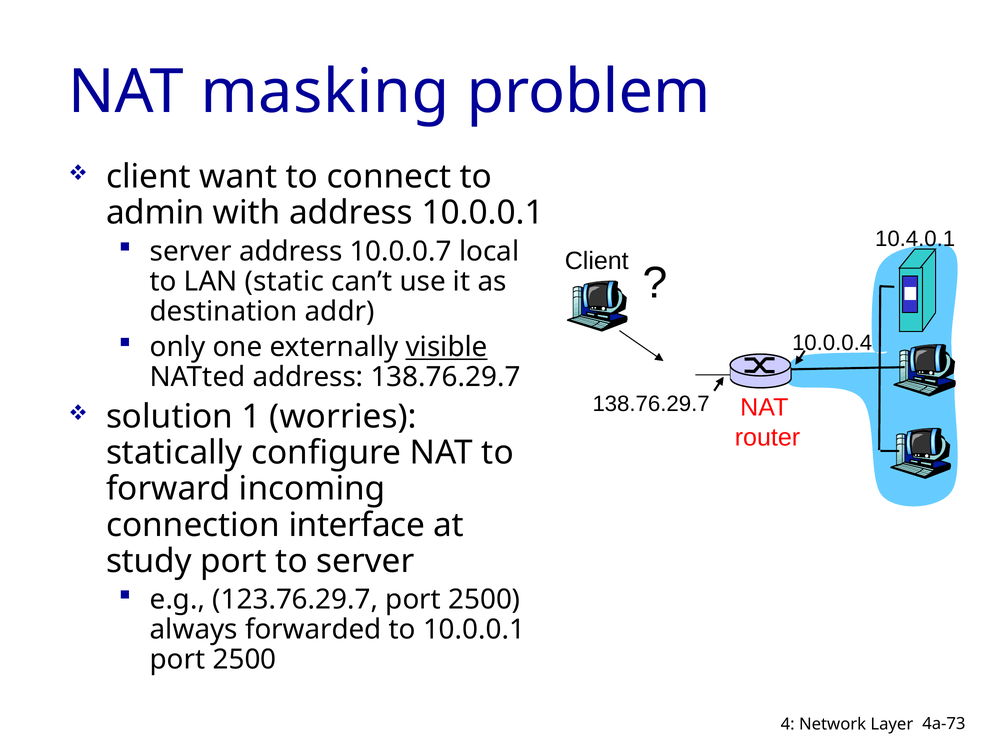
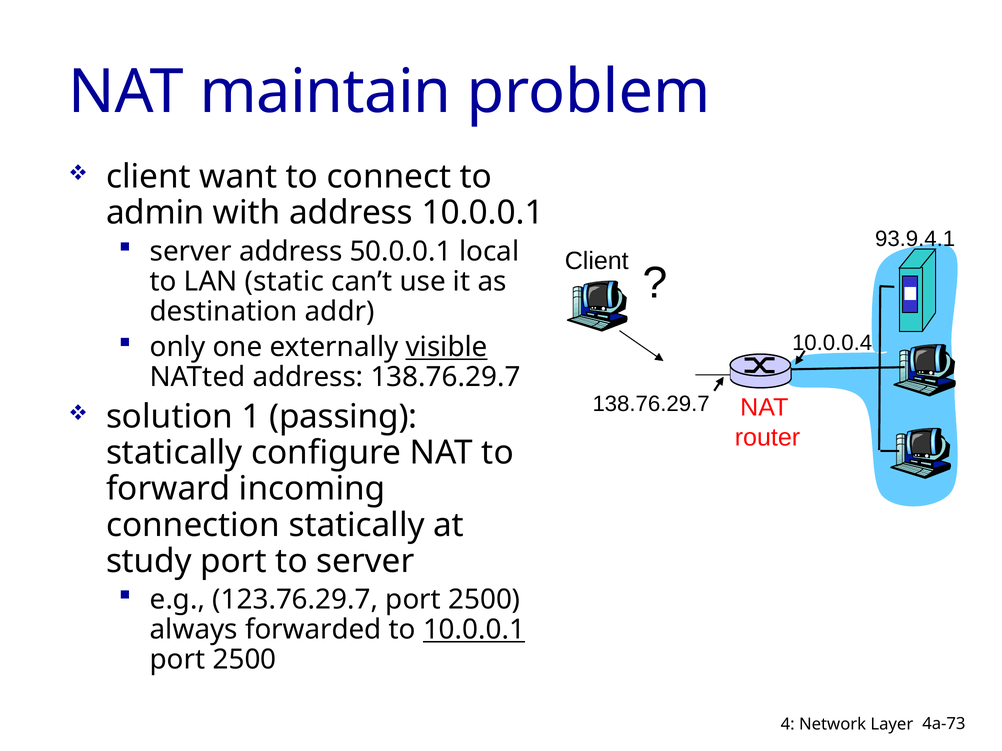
masking: masking -> maintain
10.4.0.1: 10.4.0.1 -> 93.9.4.1
10.0.0.7: 10.0.0.7 -> 50.0.0.1
worries: worries -> passing
connection interface: interface -> statically
10.0.0.1 at (474, 630) underline: none -> present
